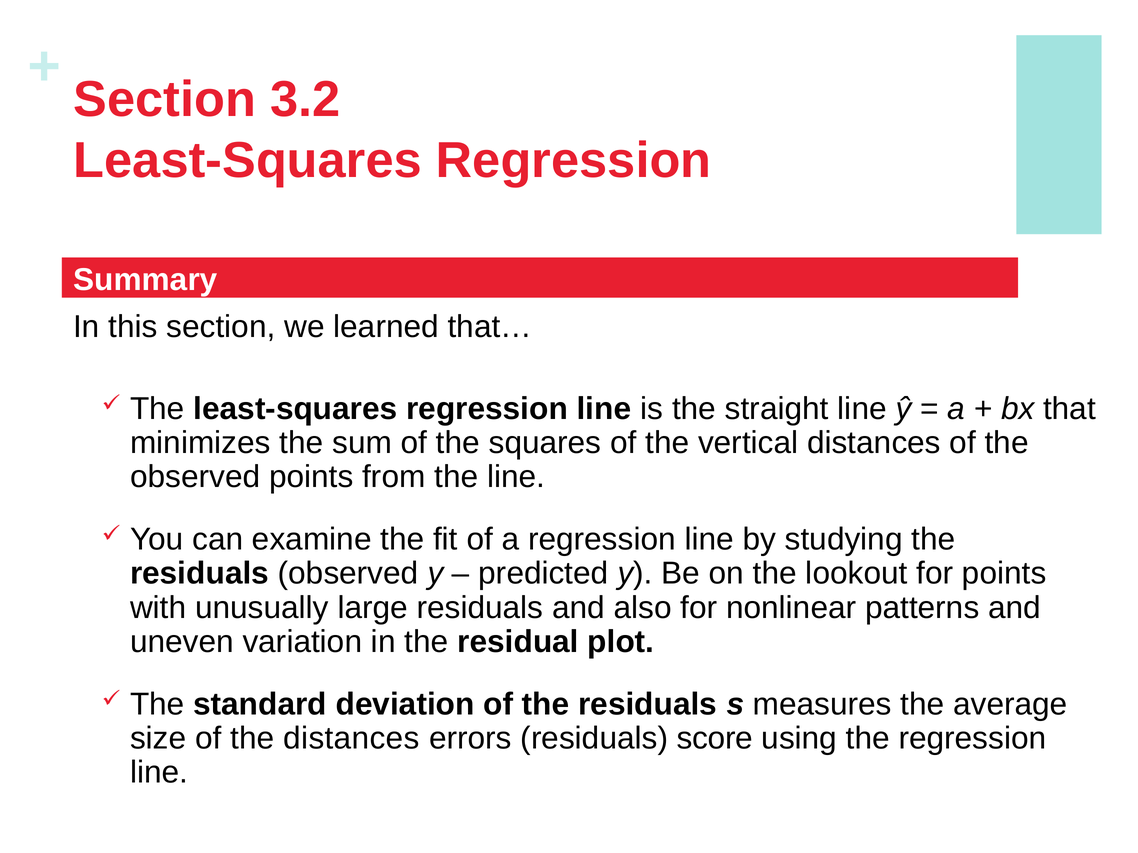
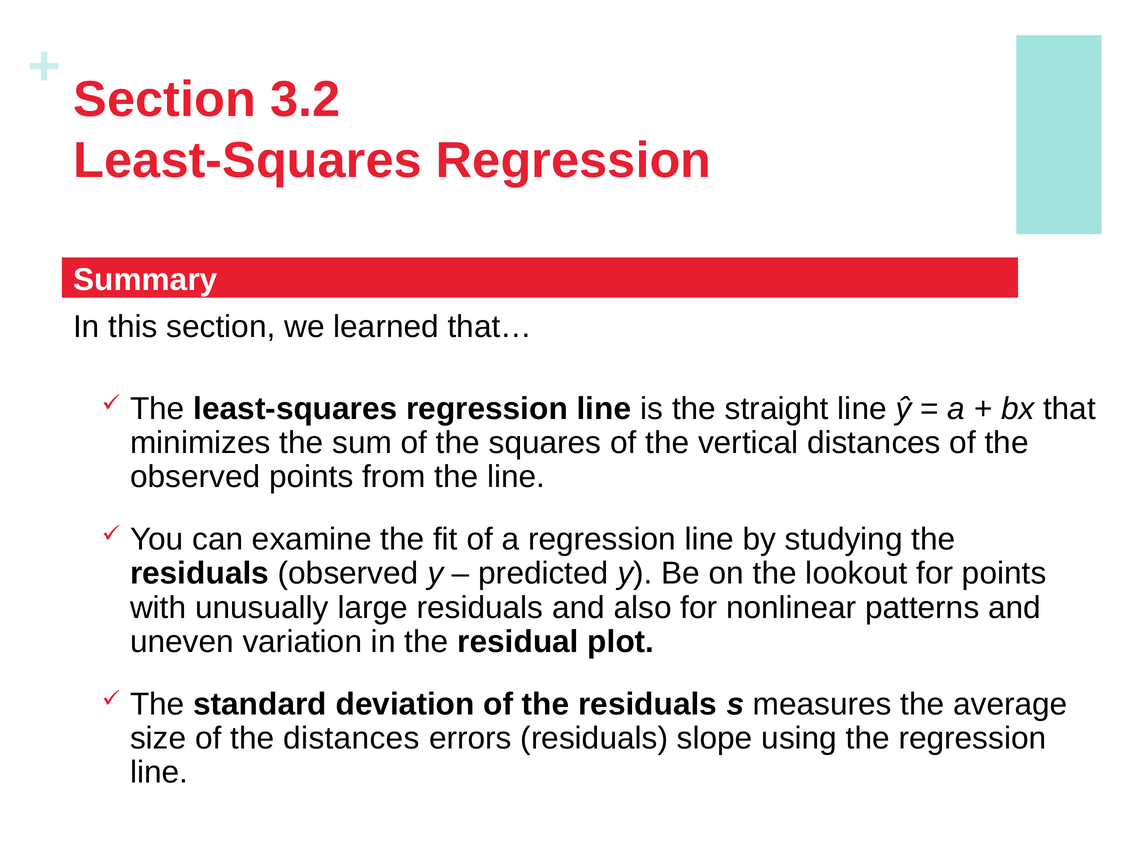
score: score -> slope
